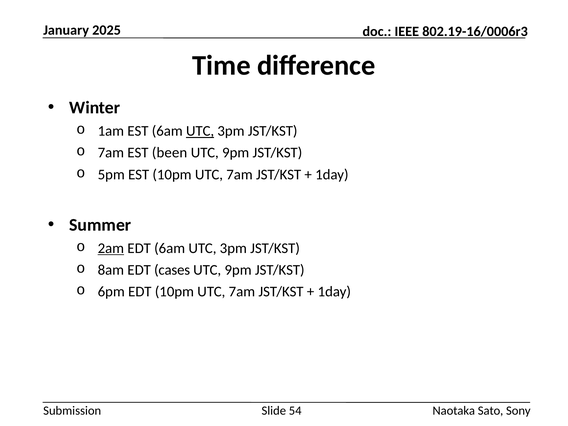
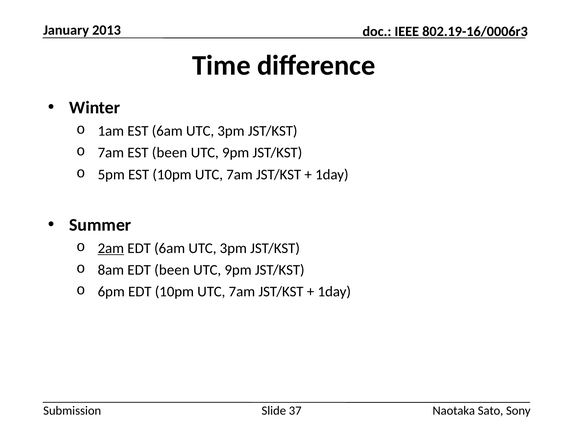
2025: 2025 -> 2013
UTC at (200, 131) underline: present -> none
EDT cases: cases -> been
54: 54 -> 37
